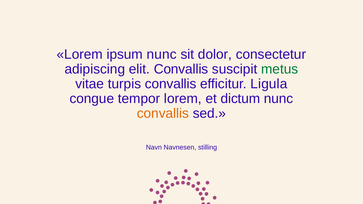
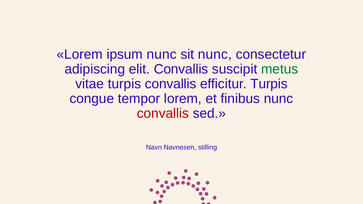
sit dolor: dolor -> nunc
efficitur Ligula: Ligula -> Turpis
dictum: dictum -> finibus
convallis at (163, 113) colour: orange -> red
